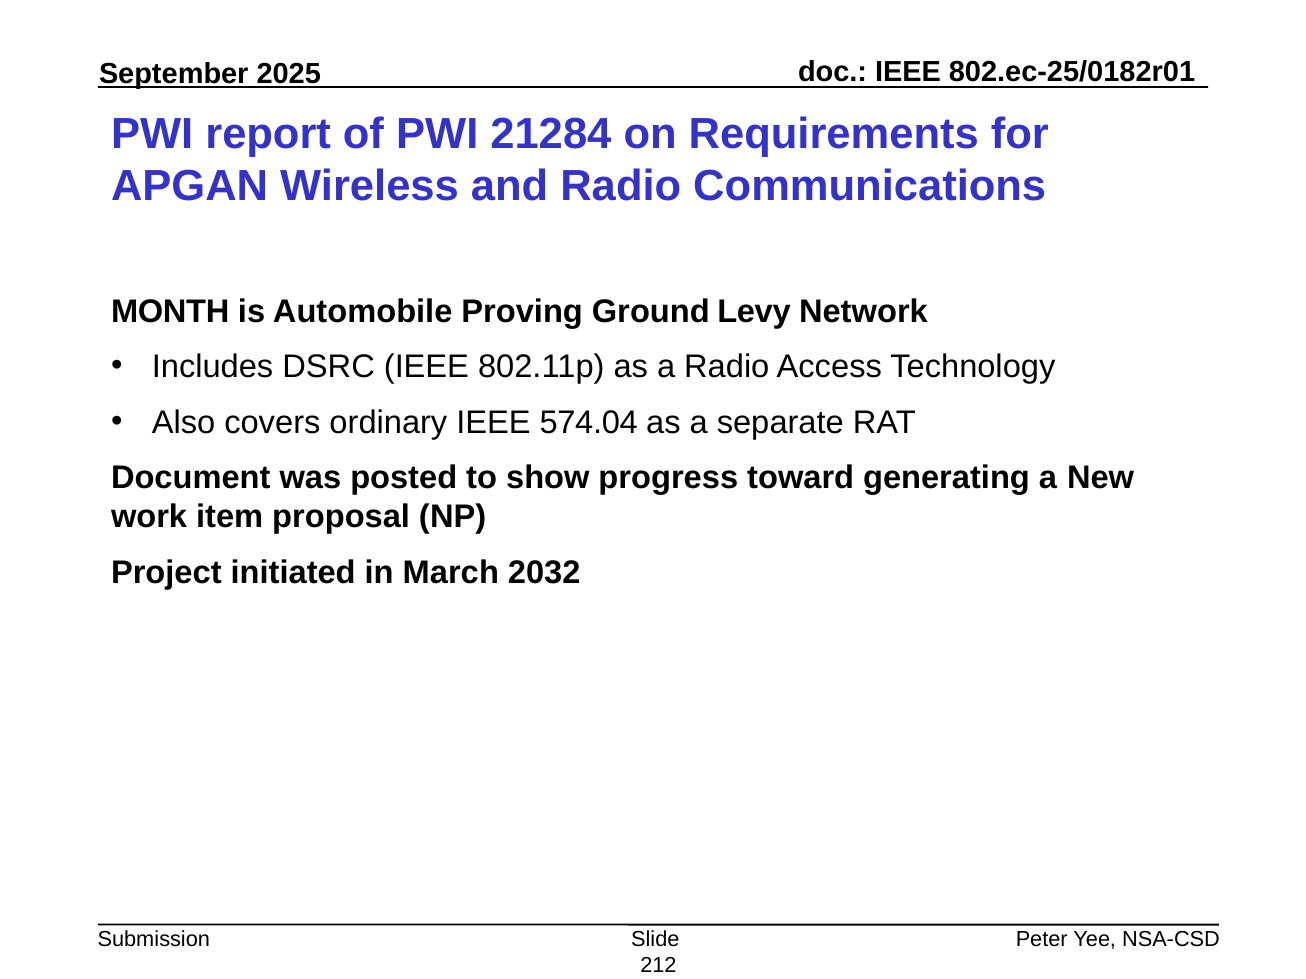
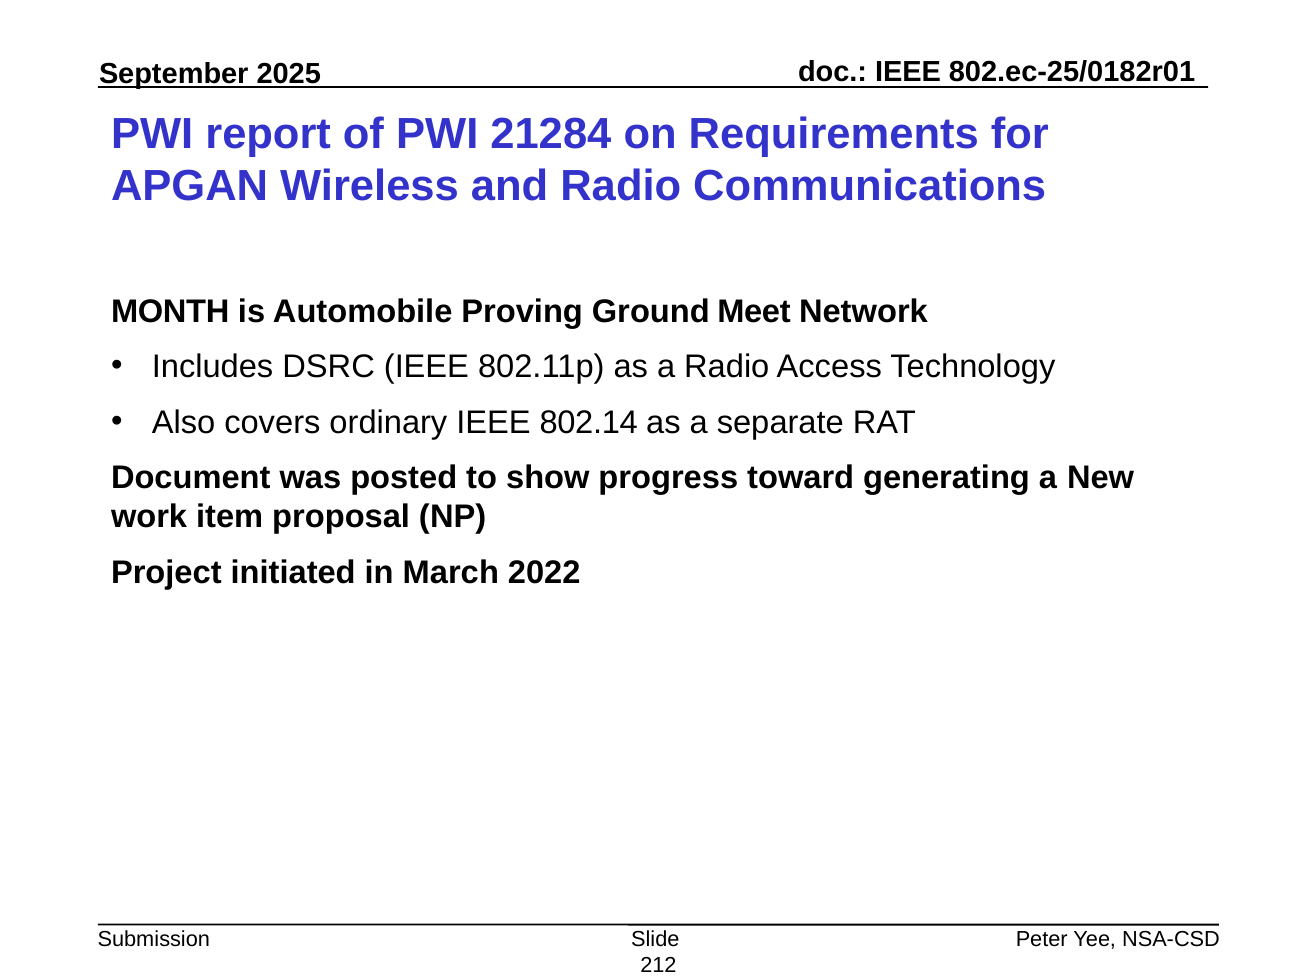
Levy: Levy -> Meet
574.04: 574.04 -> 802.14
2032: 2032 -> 2022
